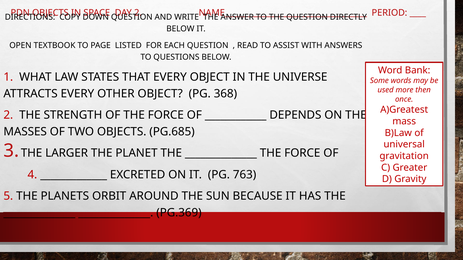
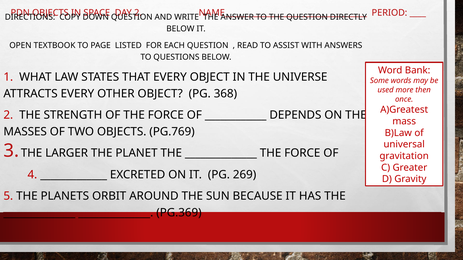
PG.685: PG.685 -> PG.769
763: 763 -> 269
